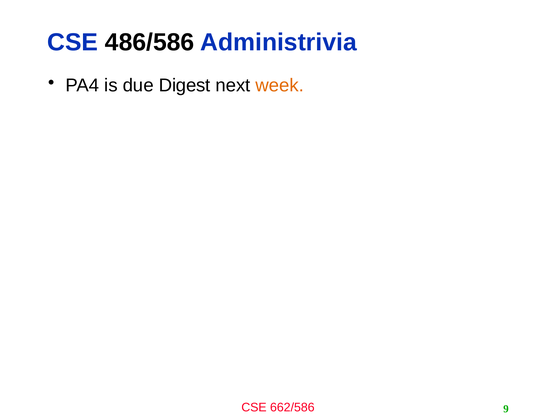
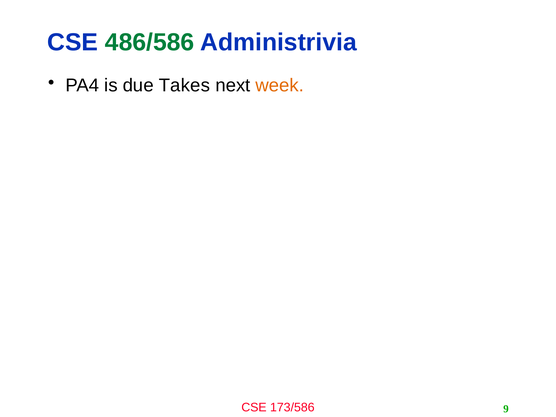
486/586 colour: black -> green
Digest: Digest -> Takes
662/586: 662/586 -> 173/586
